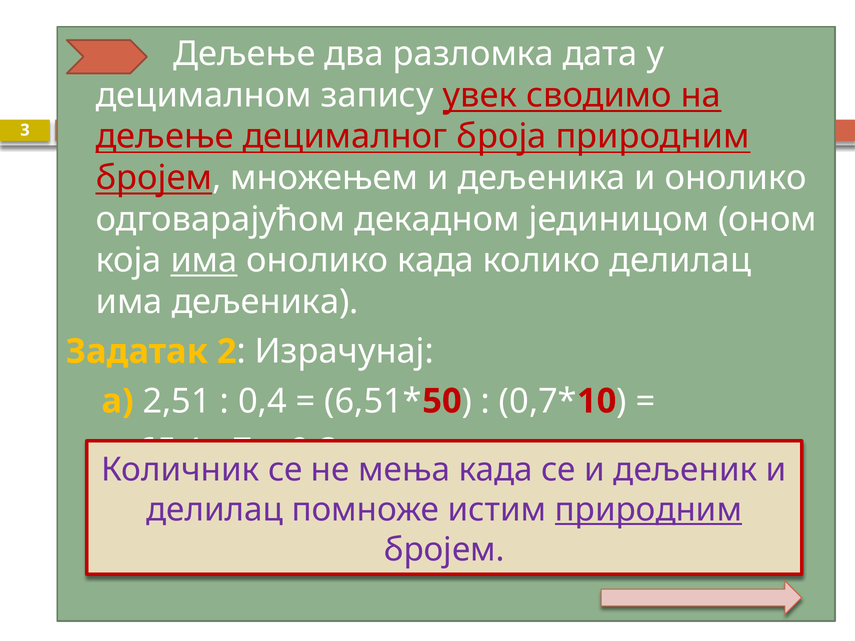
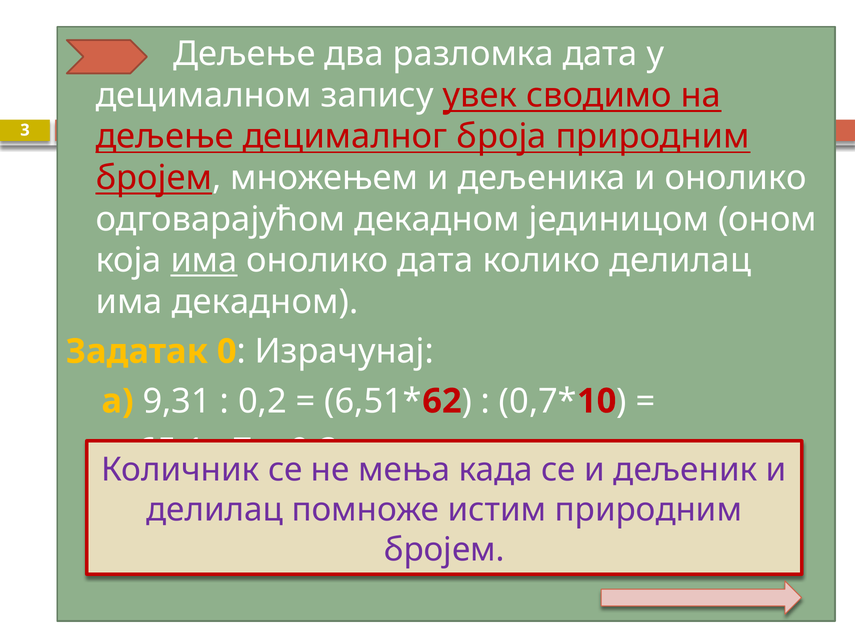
онолико када: када -> дата
има дељеника: дељеника -> декадном
2: 2 -> 0
2,51: 2,51 -> 9,31
0,4: 0,4 -> 0,2
50: 50 -> 62
природним at (649, 510) underline: present -> none
